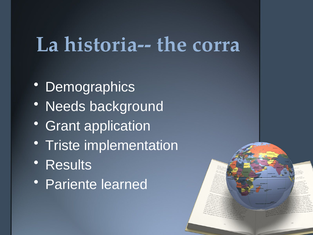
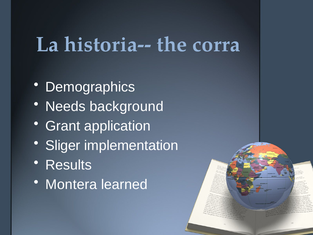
Triste: Triste -> Sliger
Pariente: Pariente -> Montera
